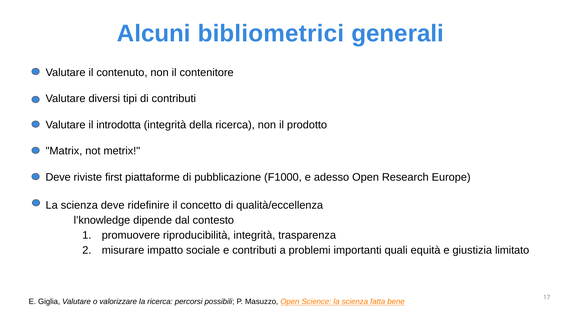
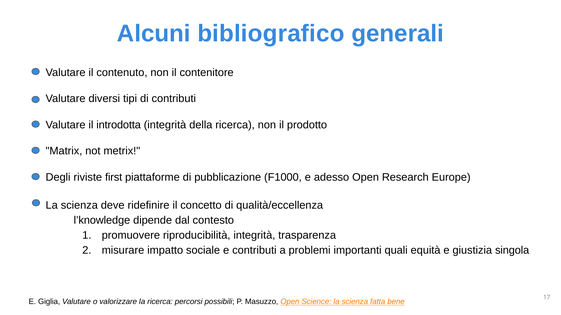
bibliometrici: bibliometrici -> bibliografico
Deve at (58, 177): Deve -> Degli
limitato: limitato -> singola
